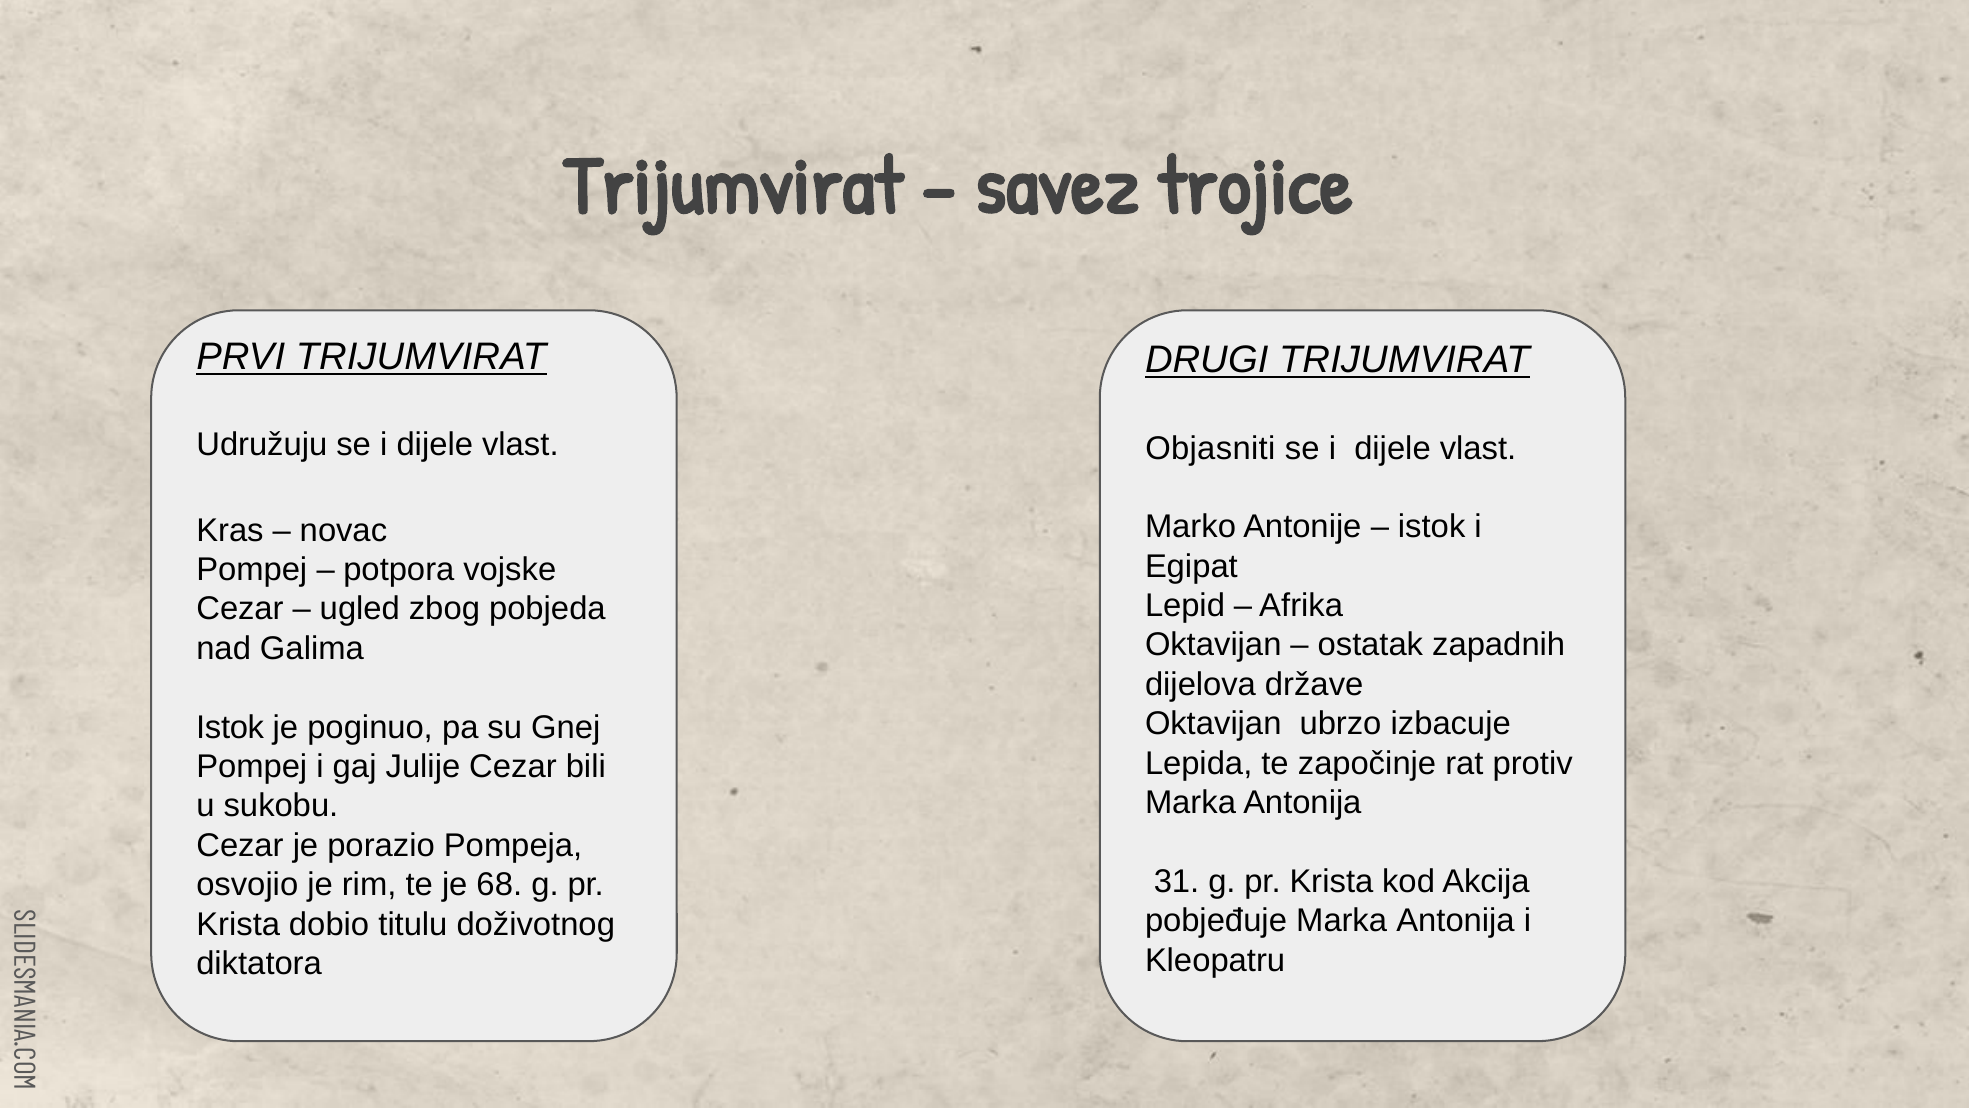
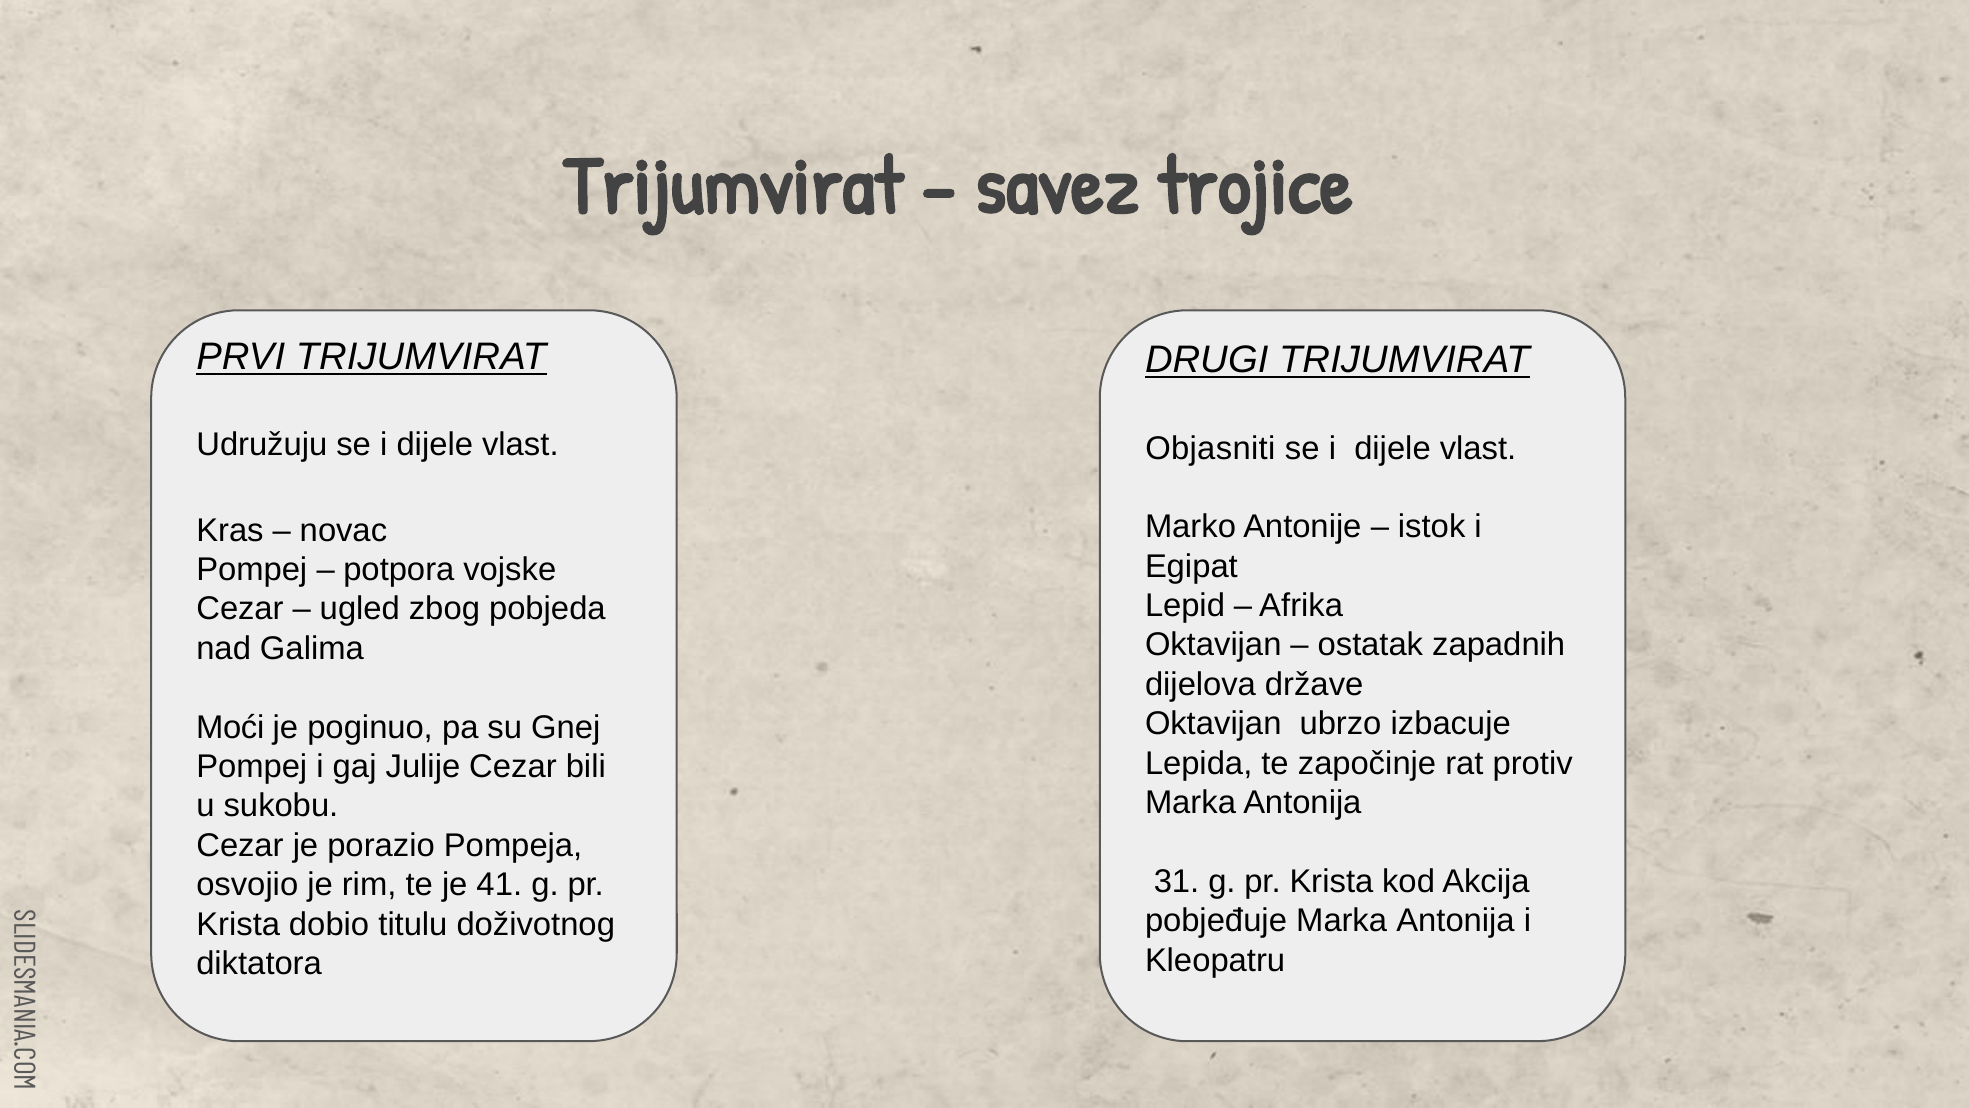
Istok at (230, 727): Istok -> Moći
68: 68 -> 41
